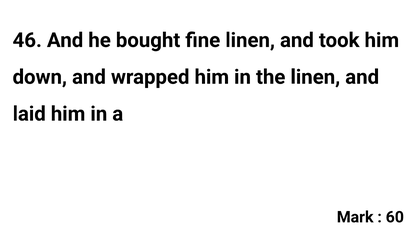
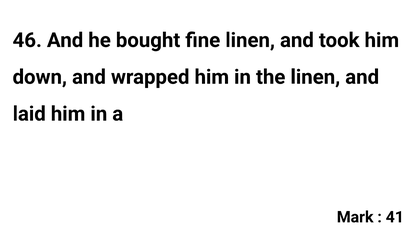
60: 60 -> 41
